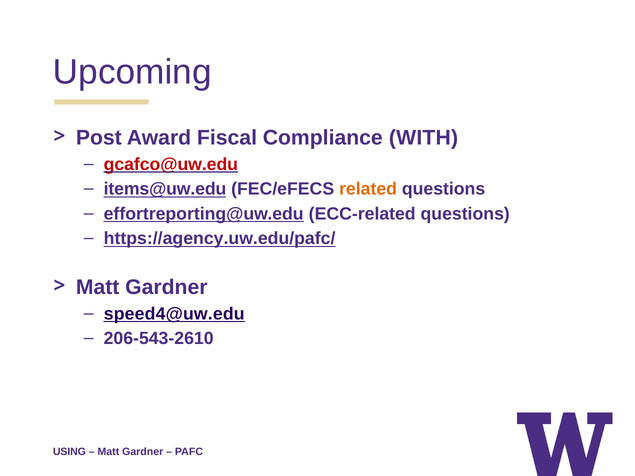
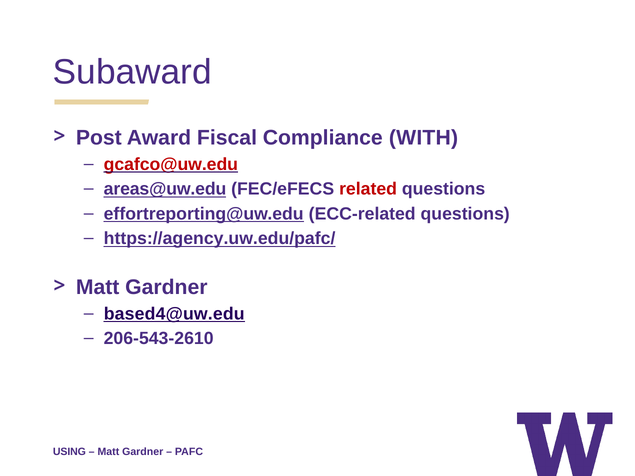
Upcoming: Upcoming -> Subaward
items@uw.edu: items@uw.edu -> areas@uw.edu
related colour: orange -> red
speed4@uw.edu: speed4@uw.edu -> based4@uw.edu
